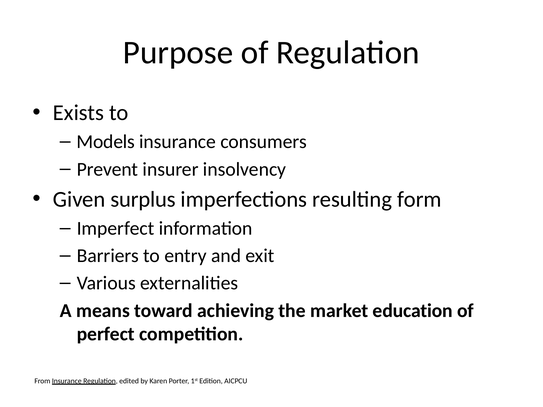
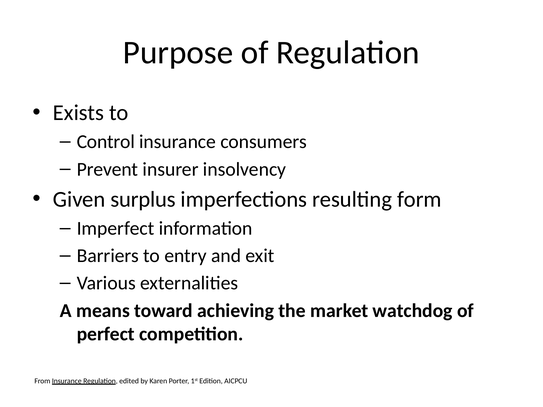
Models: Models -> Control
education: education -> watchdog
